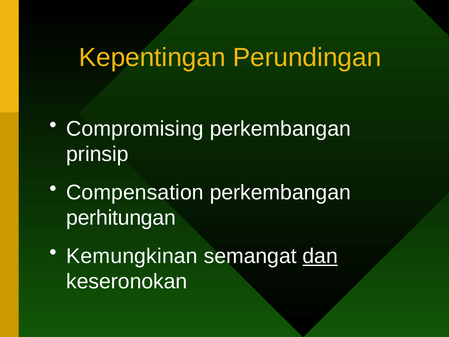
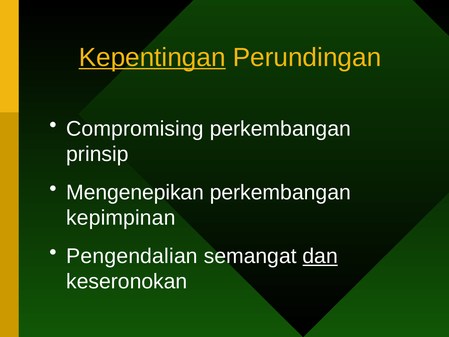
Kepentingan underline: none -> present
Compensation: Compensation -> Mengenepikan
perhitungan: perhitungan -> kepimpinan
Kemungkinan: Kemungkinan -> Pengendalian
